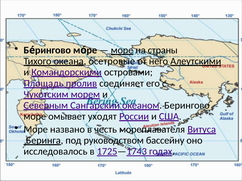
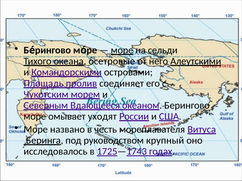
страны: страны -> сельди
Сангарский: Сангарский -> Вдающееся
бассейну: бассейну -> крупный
